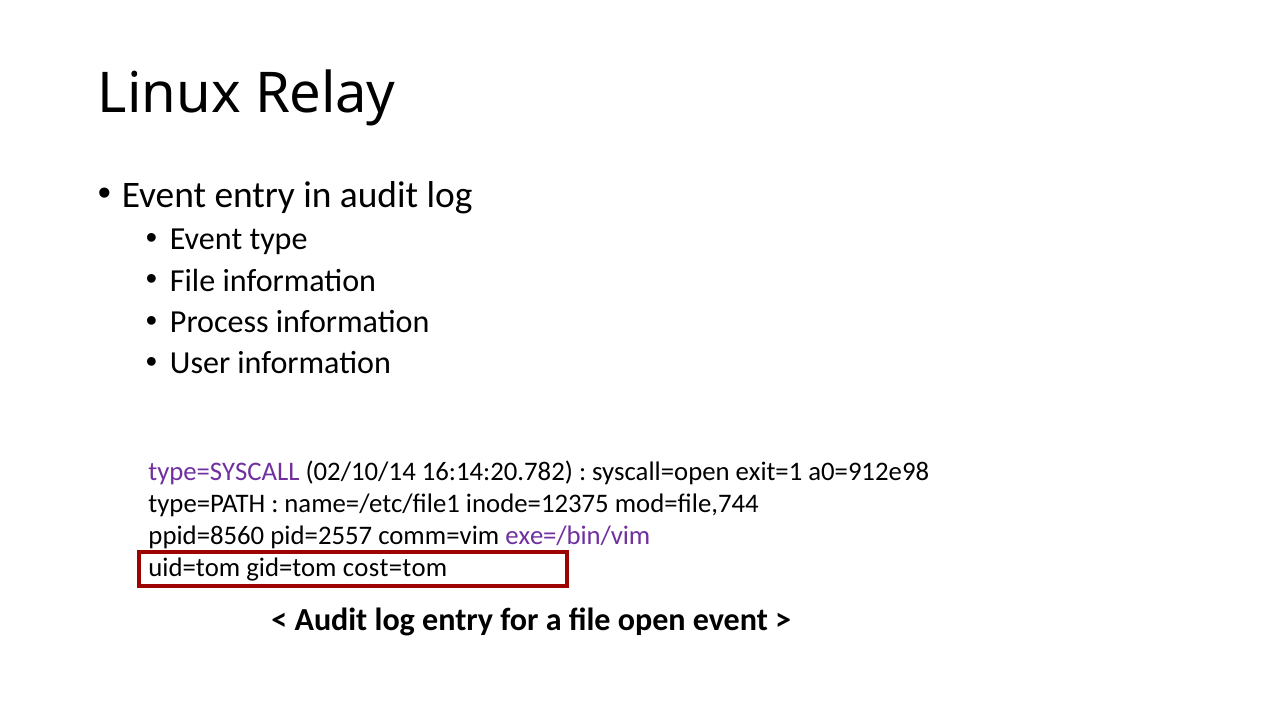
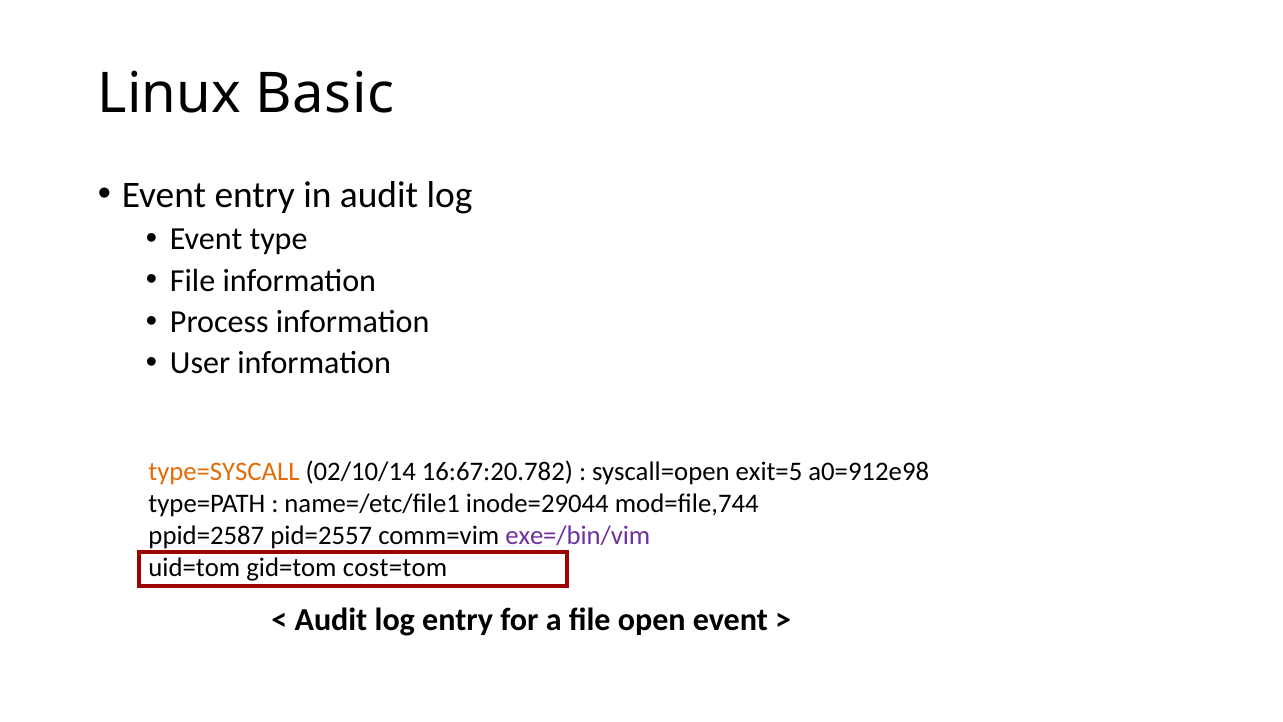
Relay: Relay -> Basic
type=SYSCALL colour: purple -> orange
16:14:20.782: 16:14:20.782 -> 16:67:20.782
exit=1: exit=1 -> exit=5
inode=12375: inode=12375 -> inode=29044
ppid=8560: ppid=8560 -> ppid=2587
